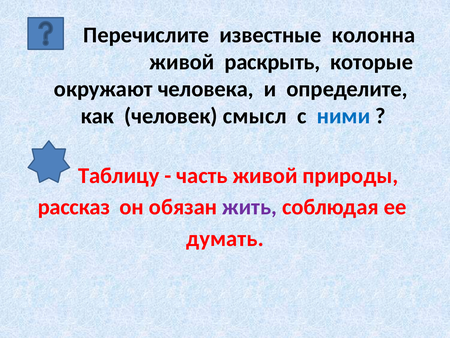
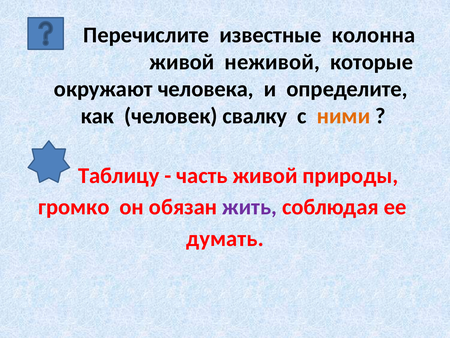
раскрыть: раскрыть -> неживой
смысл: смысл -> свалку
ними colour: blue -> orange
рассказ: рассказ -> громко
